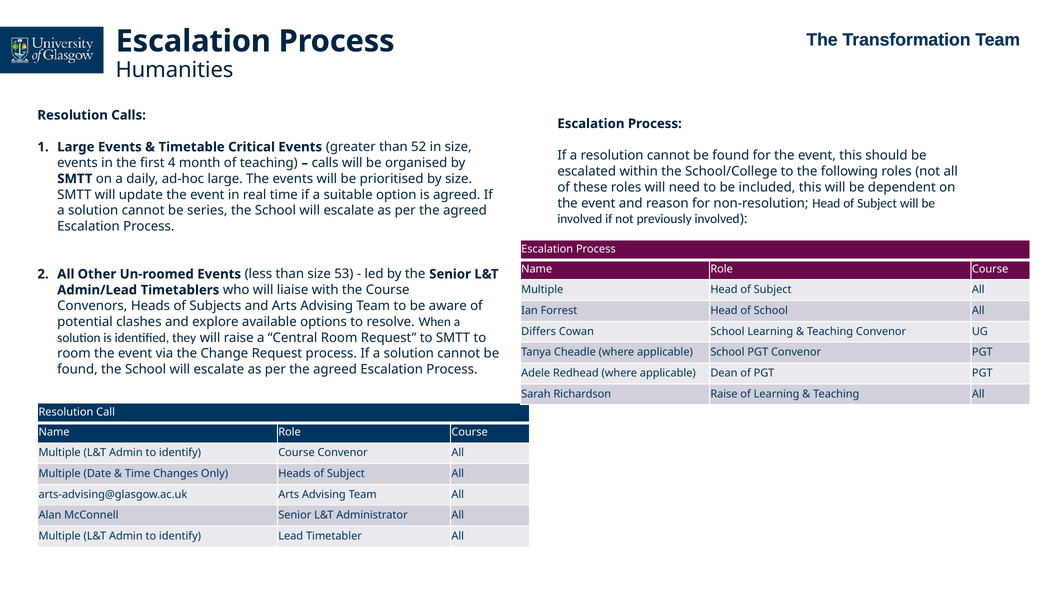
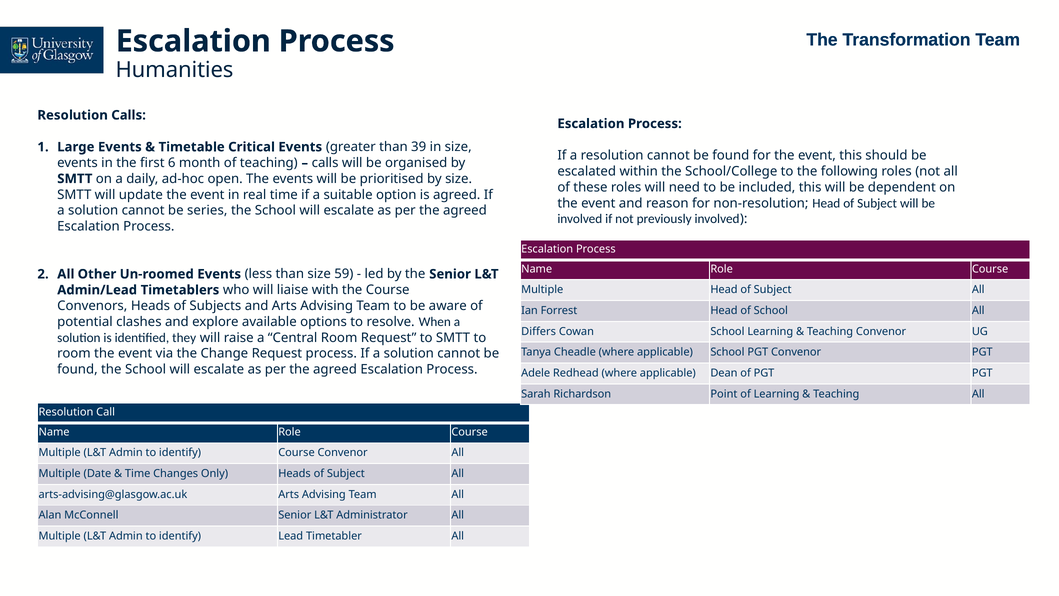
52: 52 -> 39
4: 4 -> 6
ad-hoc large: large -> open
53: 53 -> 59
Richardson Raise: Raise -> Point
